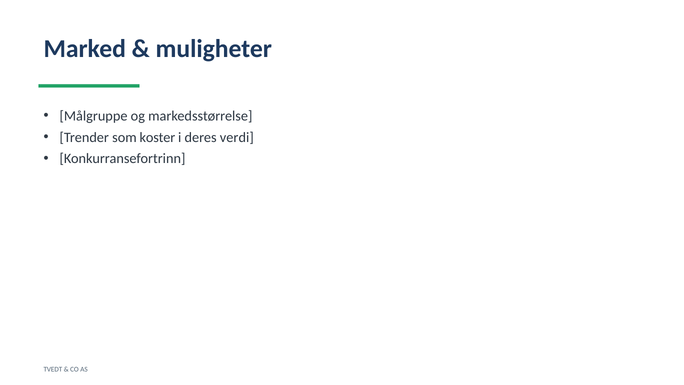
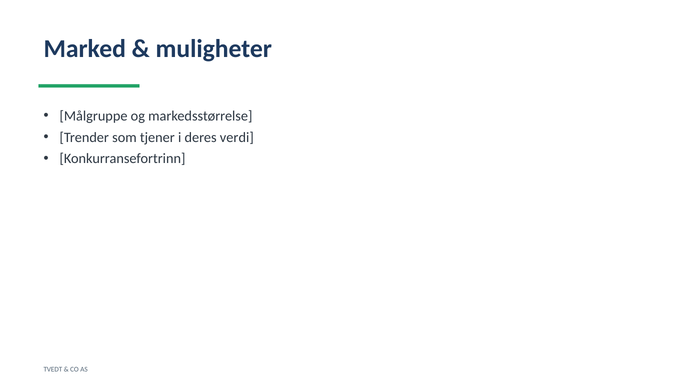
koster: koster -> tjener
